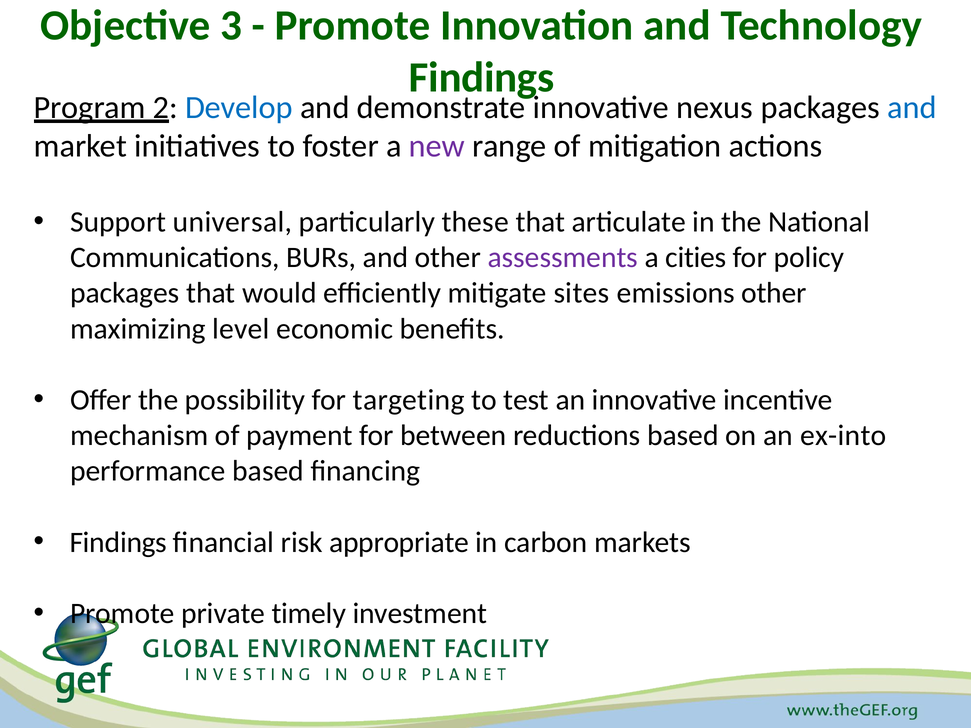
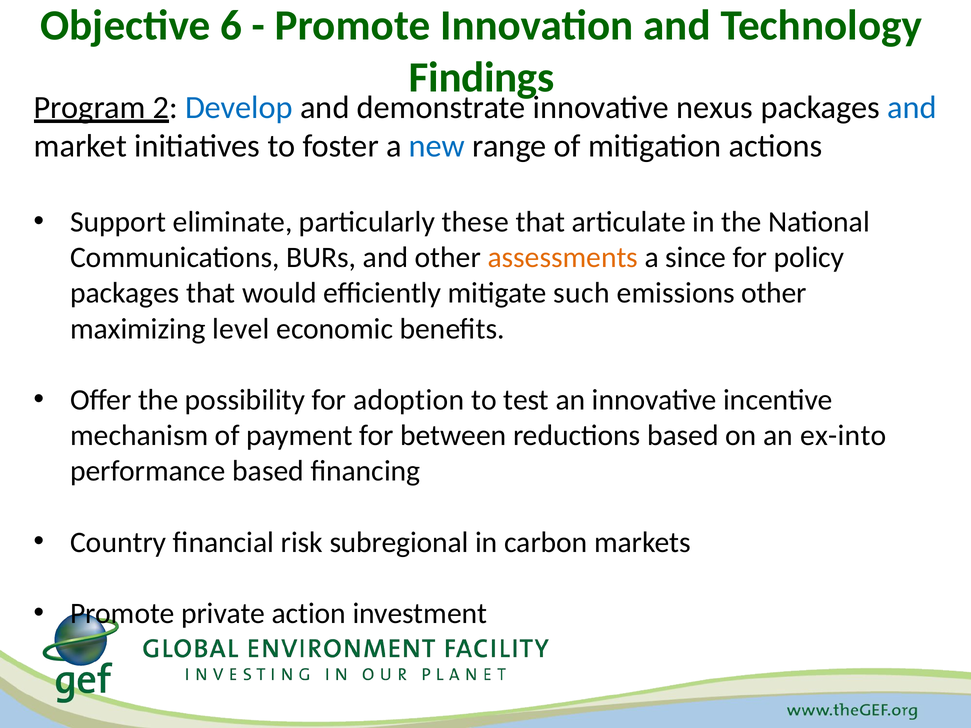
3: 3 -> 6
new colour: purple -> blue
universal: universal -> eliminate
assessments colour: purple -> orange
cities: cities -> since
sites: sites -> such
targeting: targeting -> adoption
Findings at (118, 542): Findings -> Country
appropriate: appropriate -> subregional
timely: timely -> action
